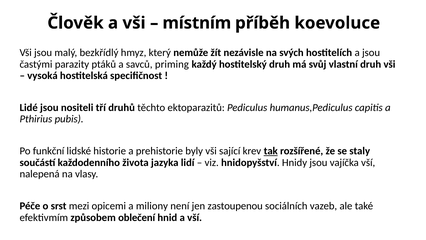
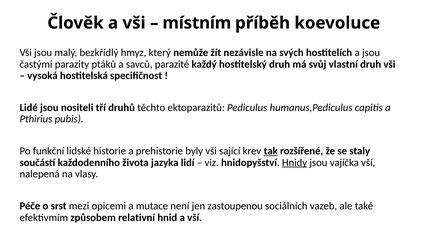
priming: priming -> parazité
Hnidy underline: none -> present
miliony: miliony -> mutace
oblečení: oblečení -> relativní
